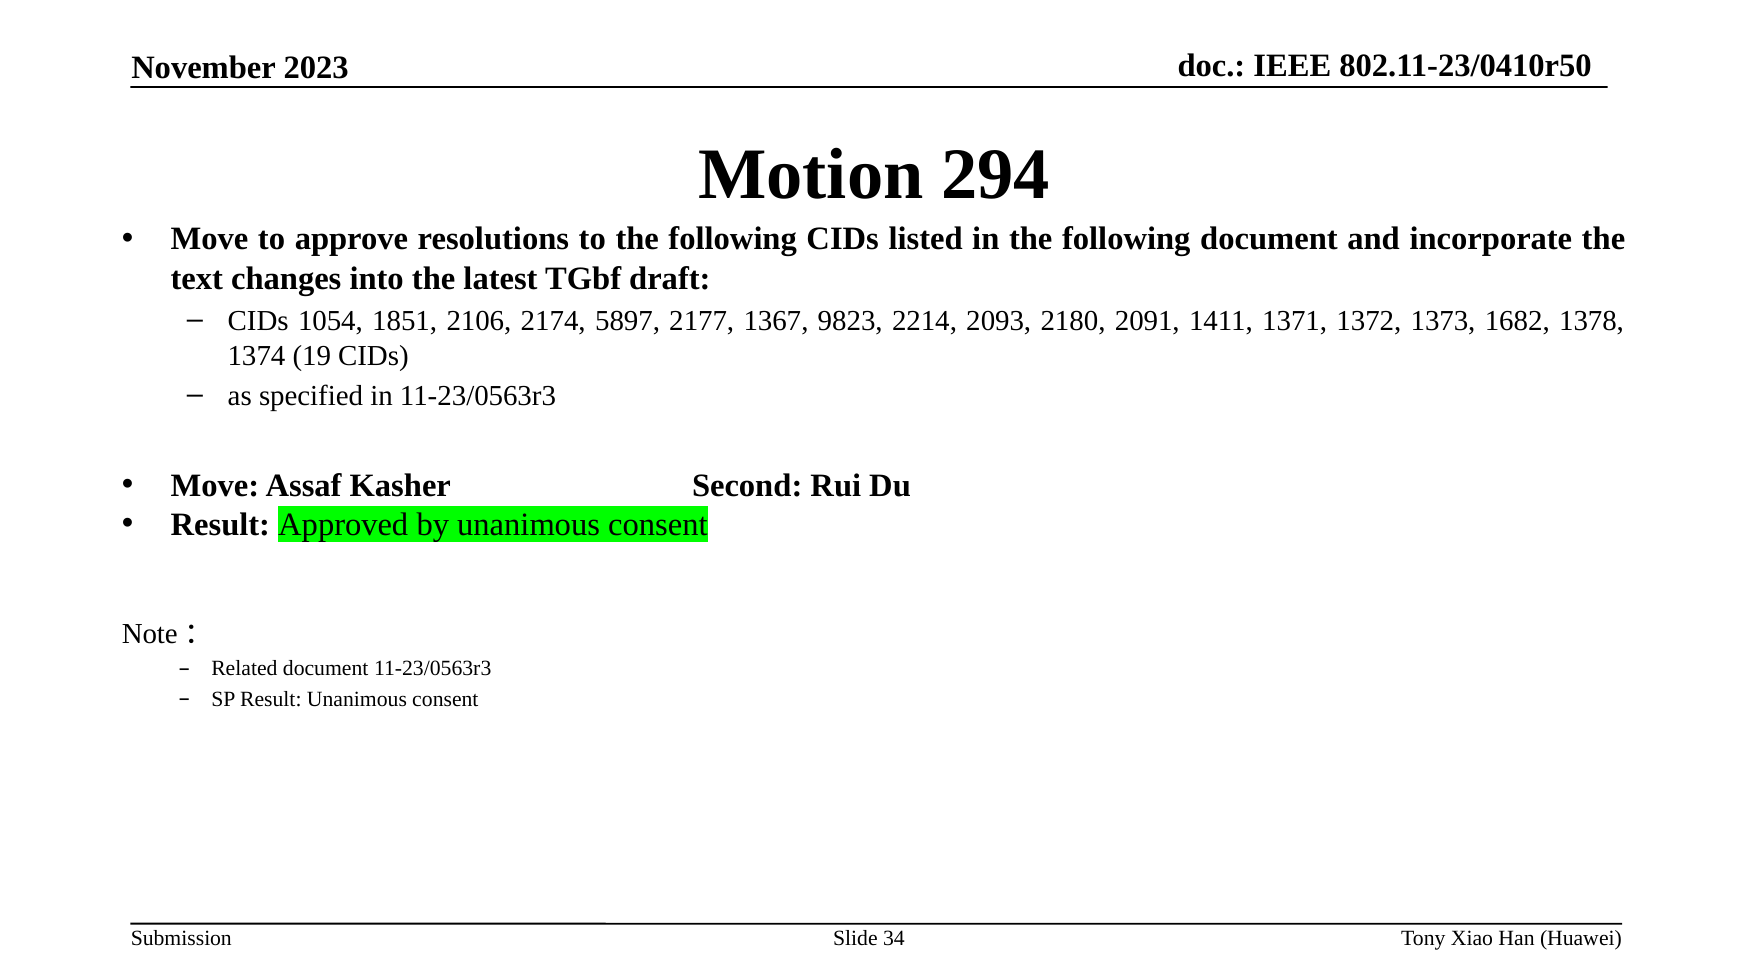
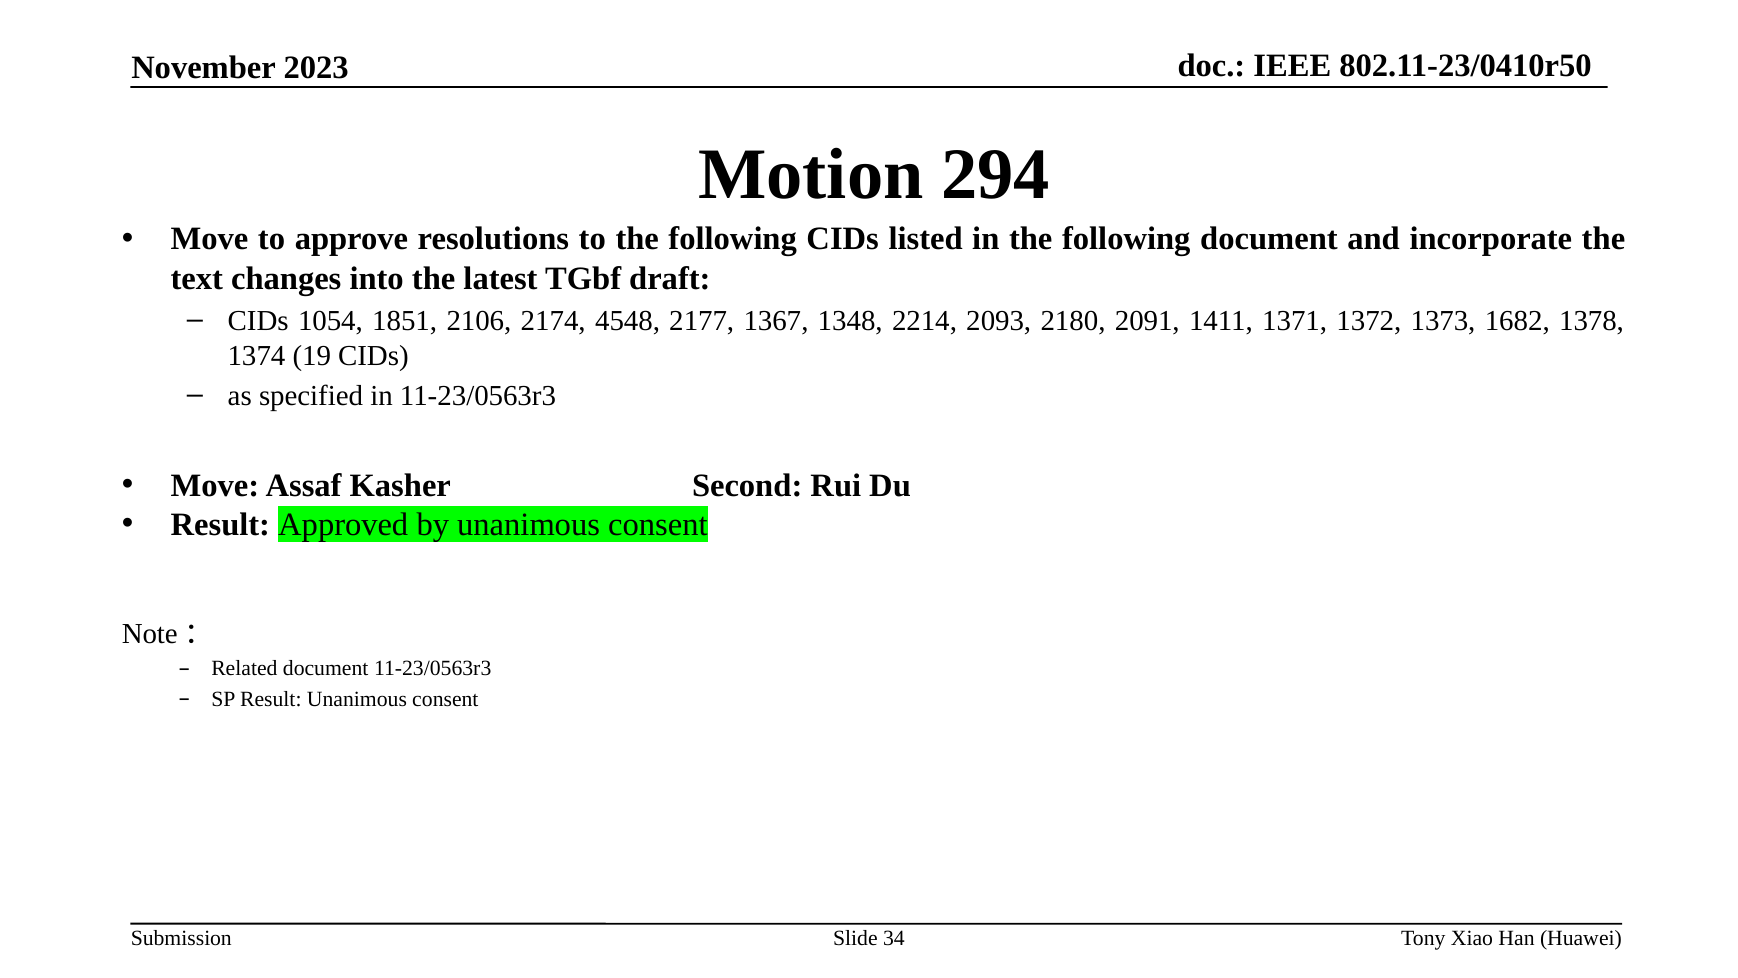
5897: 5897 -> 4548
9823: 9823 -> 1348
